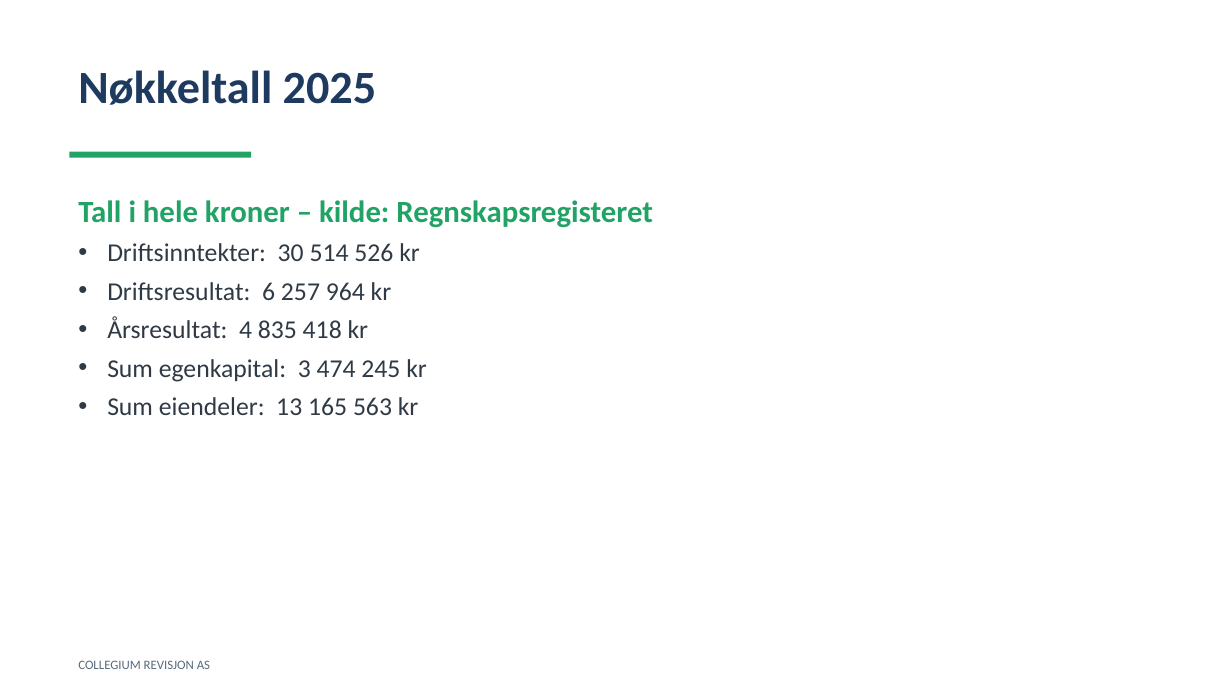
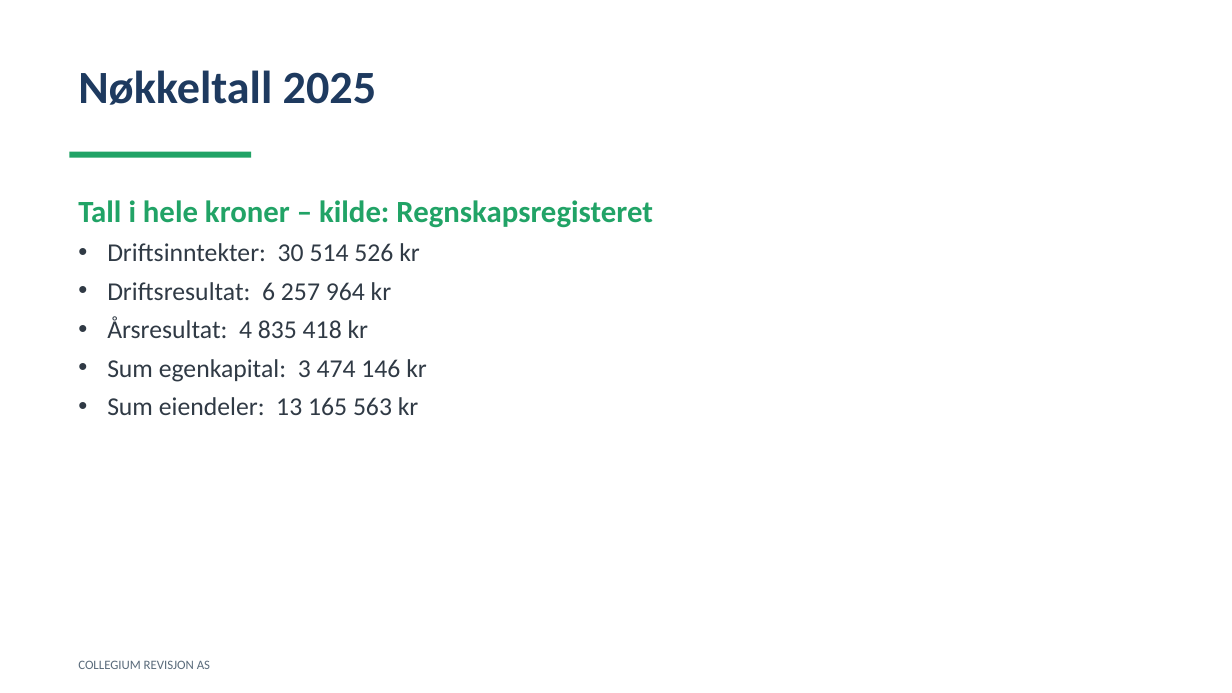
245: 245 -> 146
